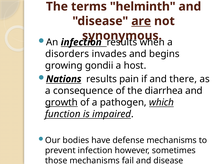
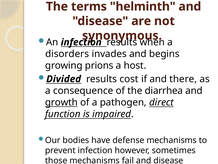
are underline: present -> none
gondii: gondii -> prions
Nations: Nations -> Divided
pain: pain -> cost
which: which -> direct
